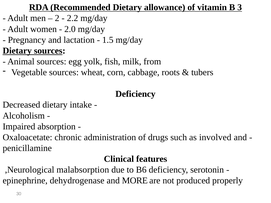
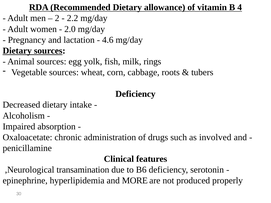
3: 3 -> 4
1.5: 1.5 -> 4.6
from: from -> rings
malabsorption: malabsorption -> transamination
dehydrogenase: dehydrogenase -> hyperlipidemia
